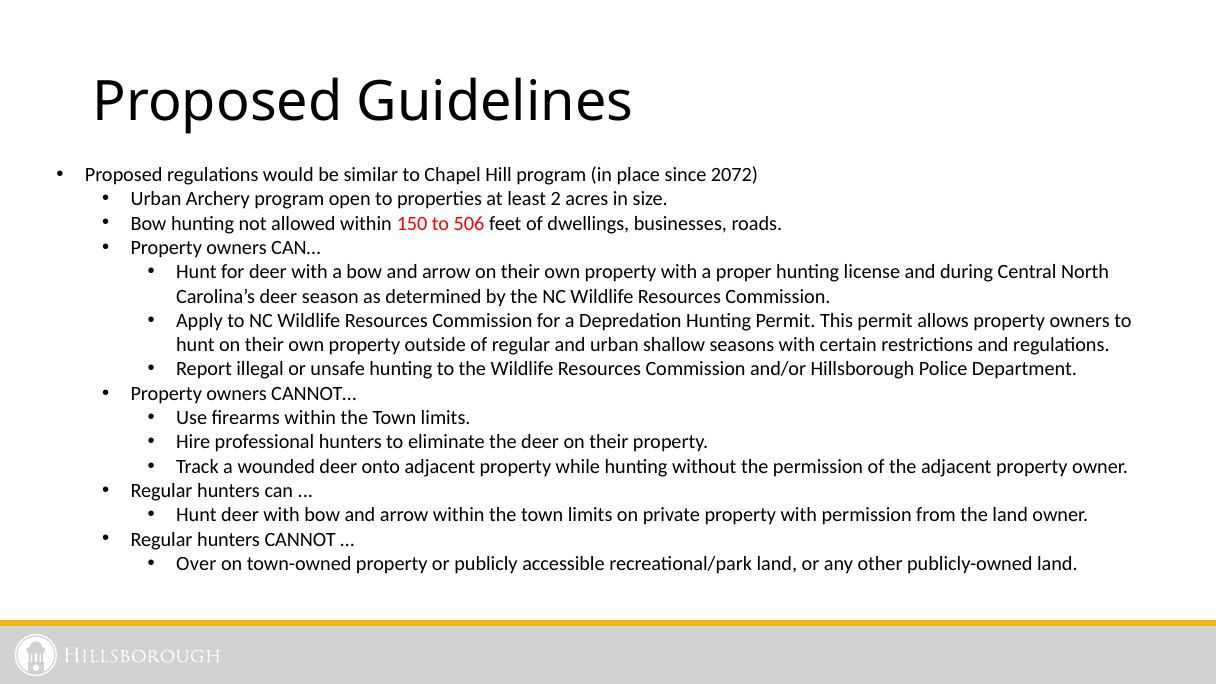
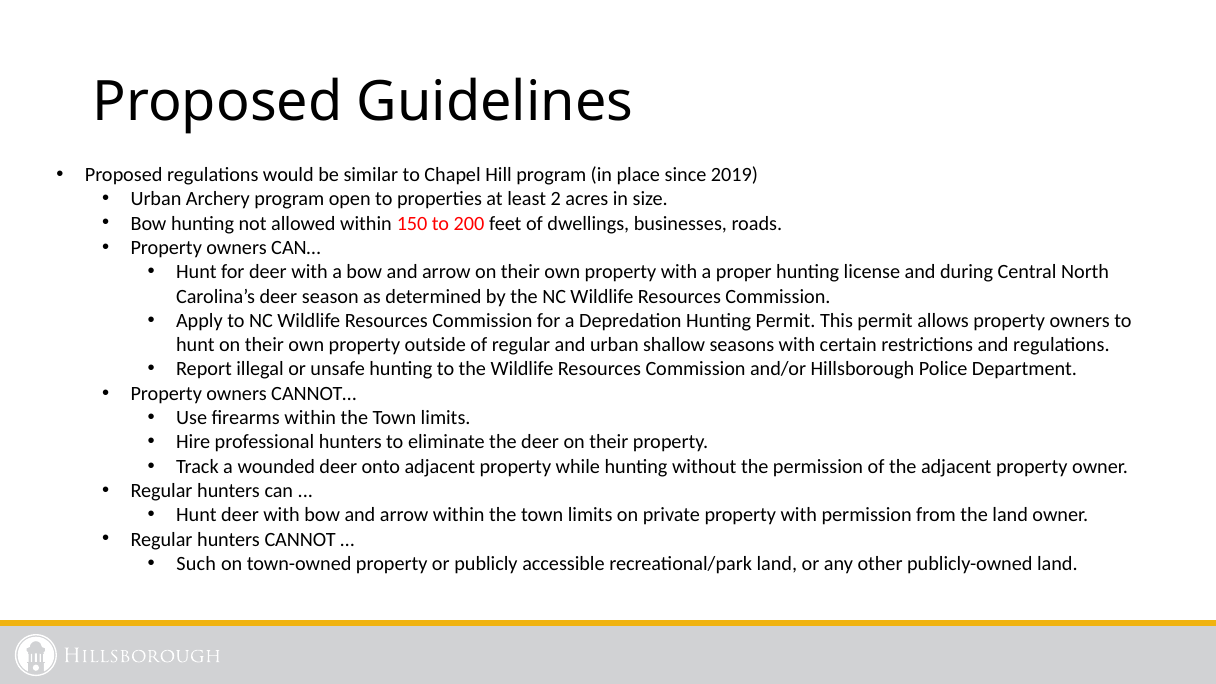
2072: 2072 -> 2019
506: 506 -> 200
Over: Over -> Such
